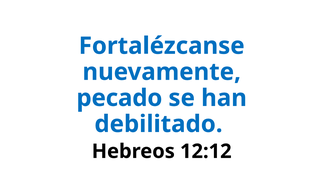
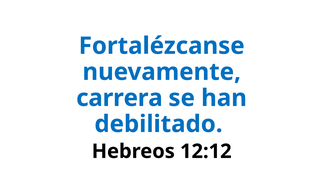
pecado: pecado -> carrera
